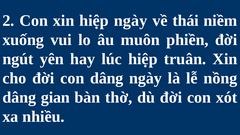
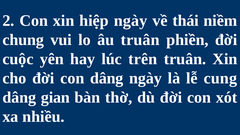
xuống: xuống -> chung
âu muôn: muôn -> truân
ngút: ngút -> cuộc
lúc hiệp: hiệp -> trên
nồng: nồng -> cung
